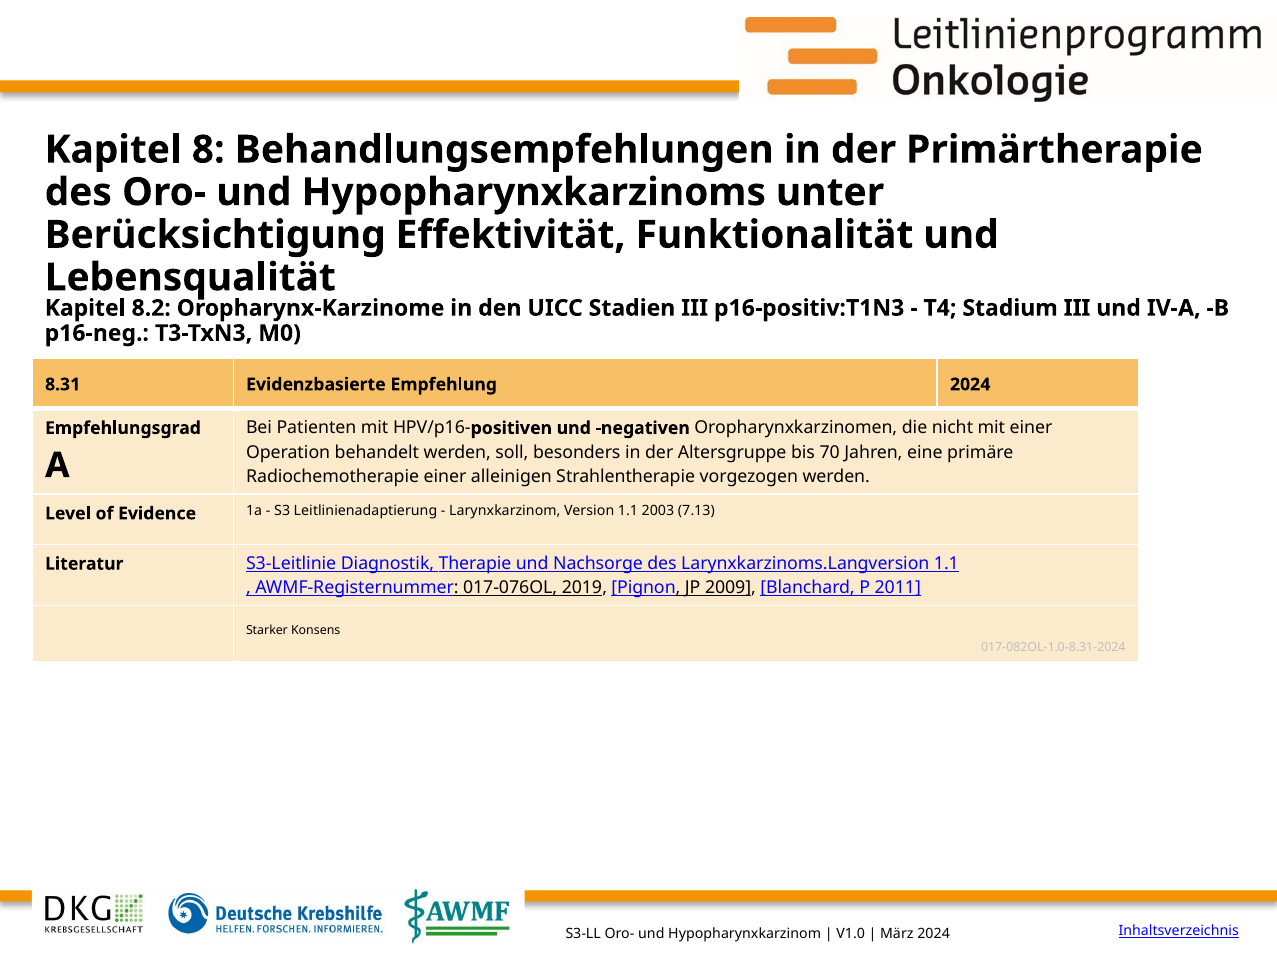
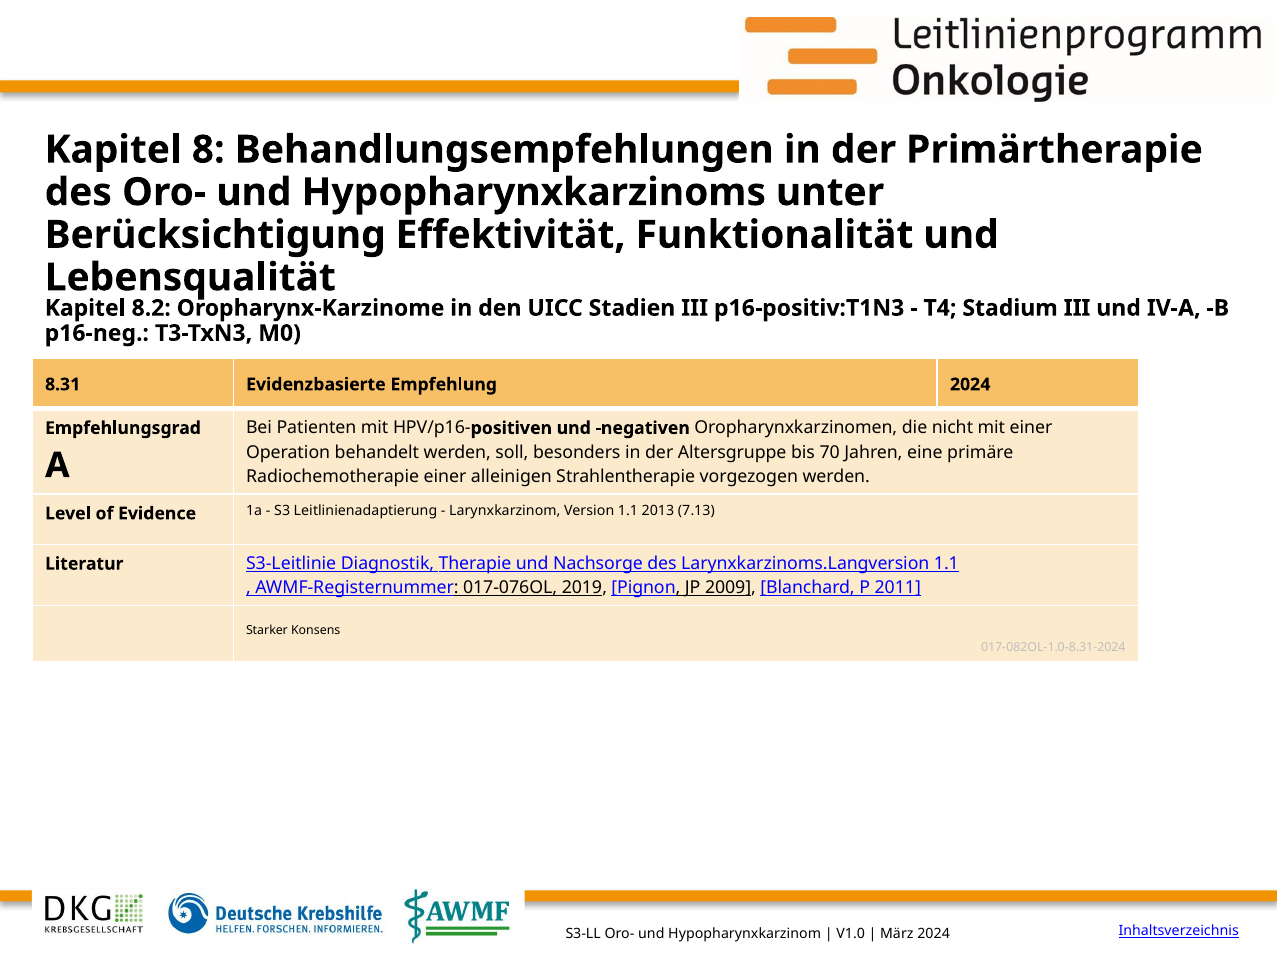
2003: 2003 -> 2013
